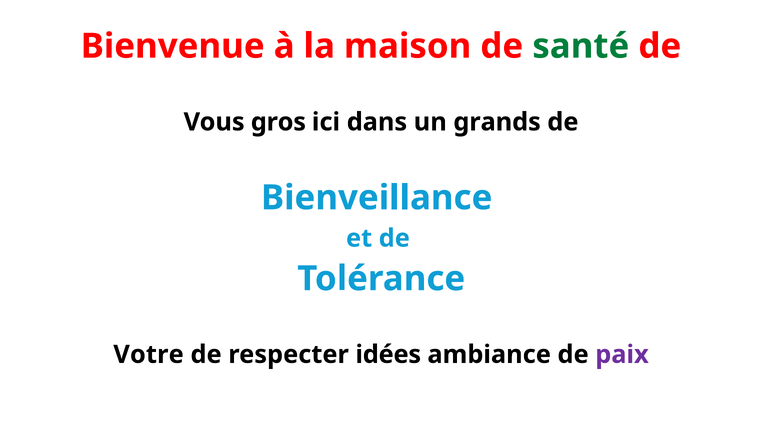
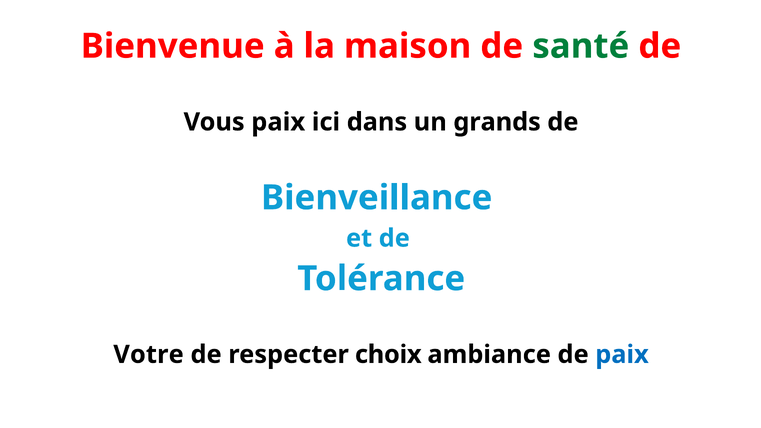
Vous gros: gros -> paix
idées: idées -> choix
paix at (622, 355) colour: purple -> blue
